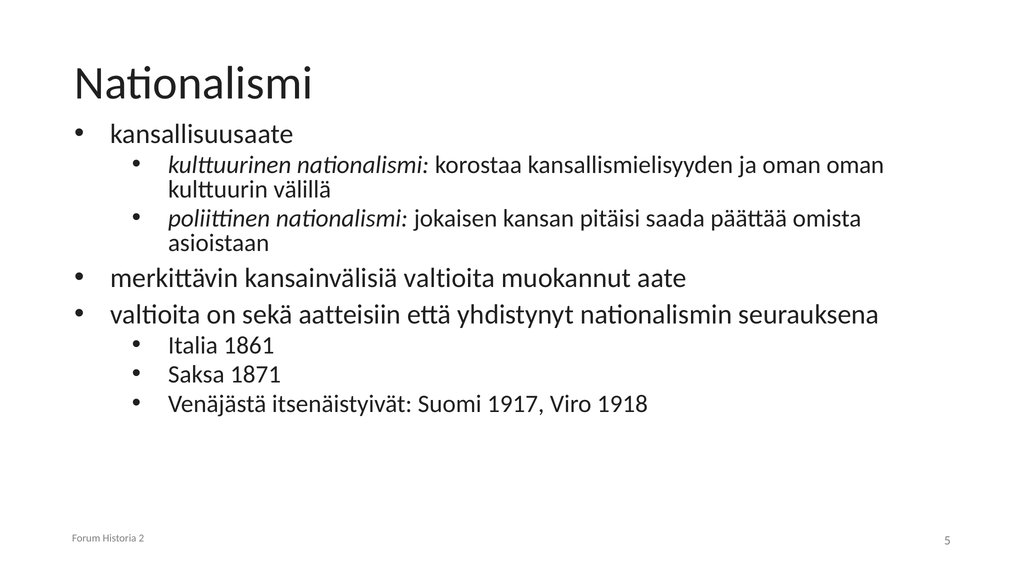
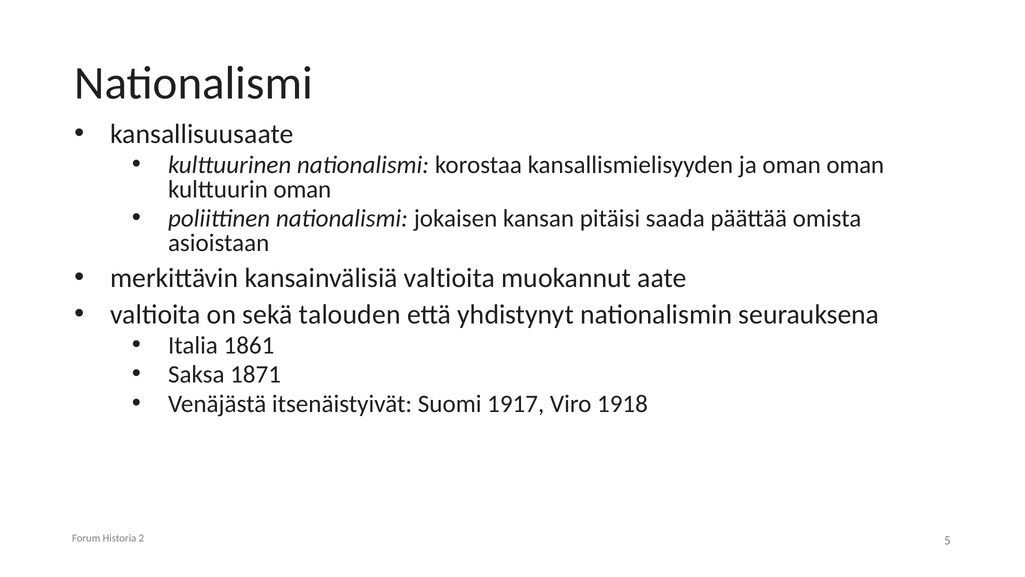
kulttuurin välillä: välillä -> oman
aatteisiin: aatteisiin -> talouden
